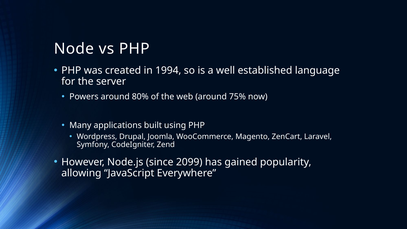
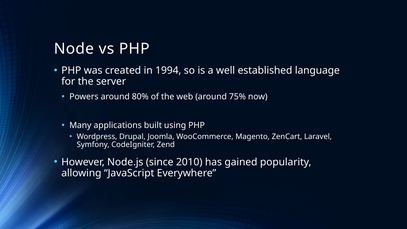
2099: 2099 -> 2010
